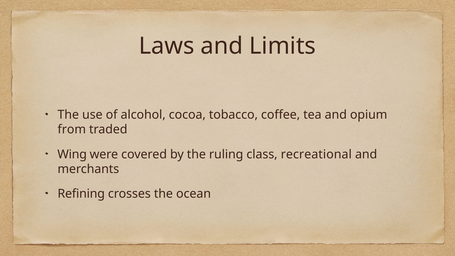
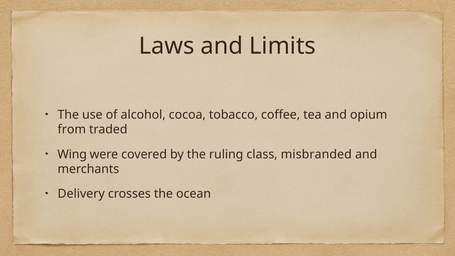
recreational: recreational -> misbranded
Refining: Refining -> Delivery
